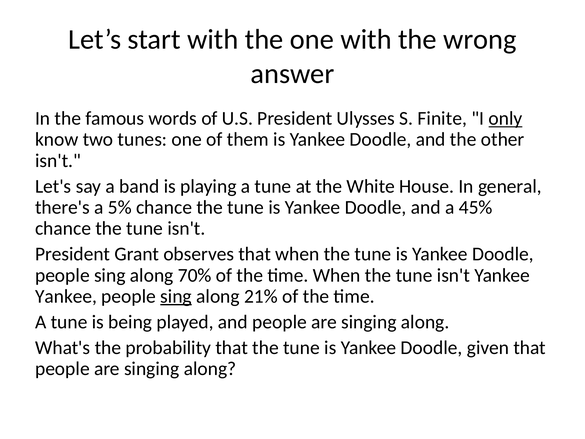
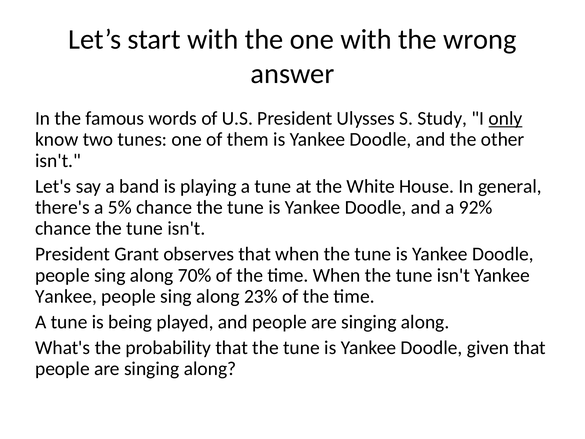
Finite: Finite -> Study
45%: 45% -> 92%
sing at (176, 296) underline: present -> none
21%: 21% -> 23%
